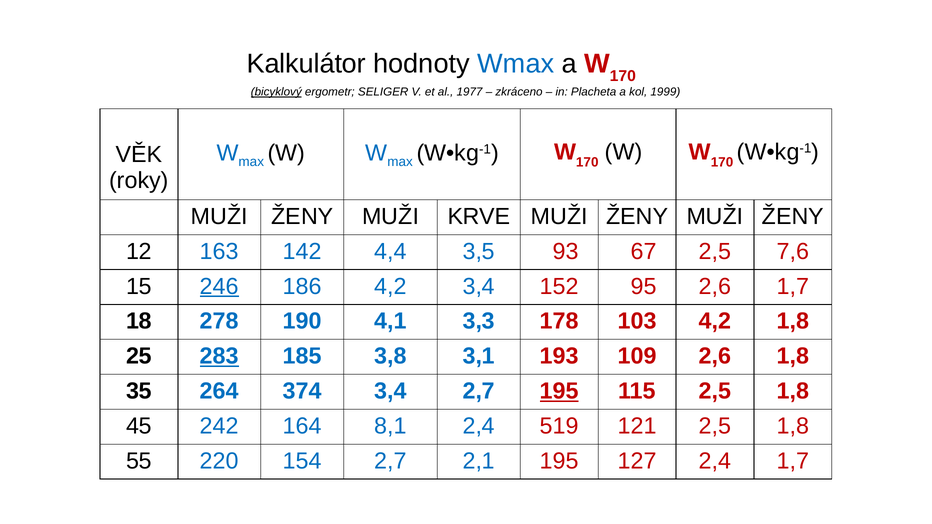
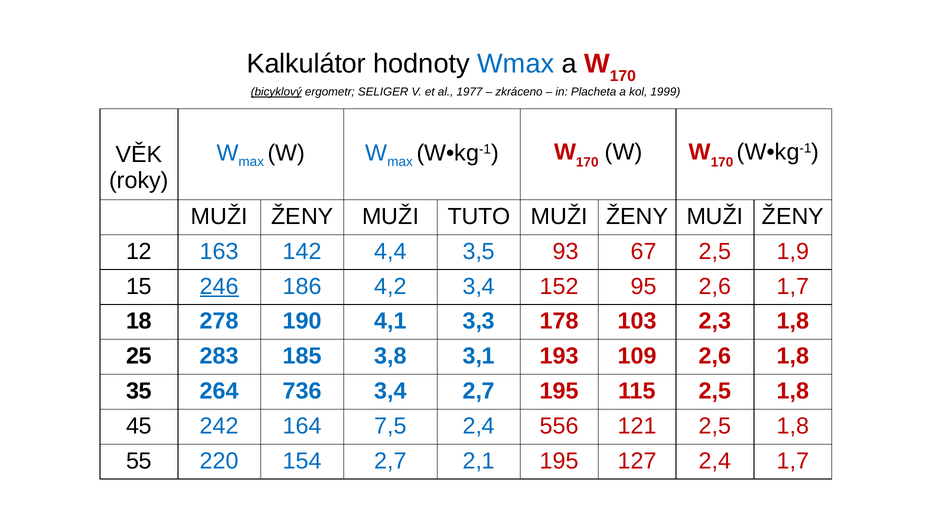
KRVE: KRVE -> TUTO
7,6: 7,6 -> 1,9
103 4,2: 4,2 -> 2,3
283 underline: present -> none
374: 374 -> 736
195 at (559, 391) underline: present -> none
8,1: 8,1 -> 7,5
519: 519 -> 556
